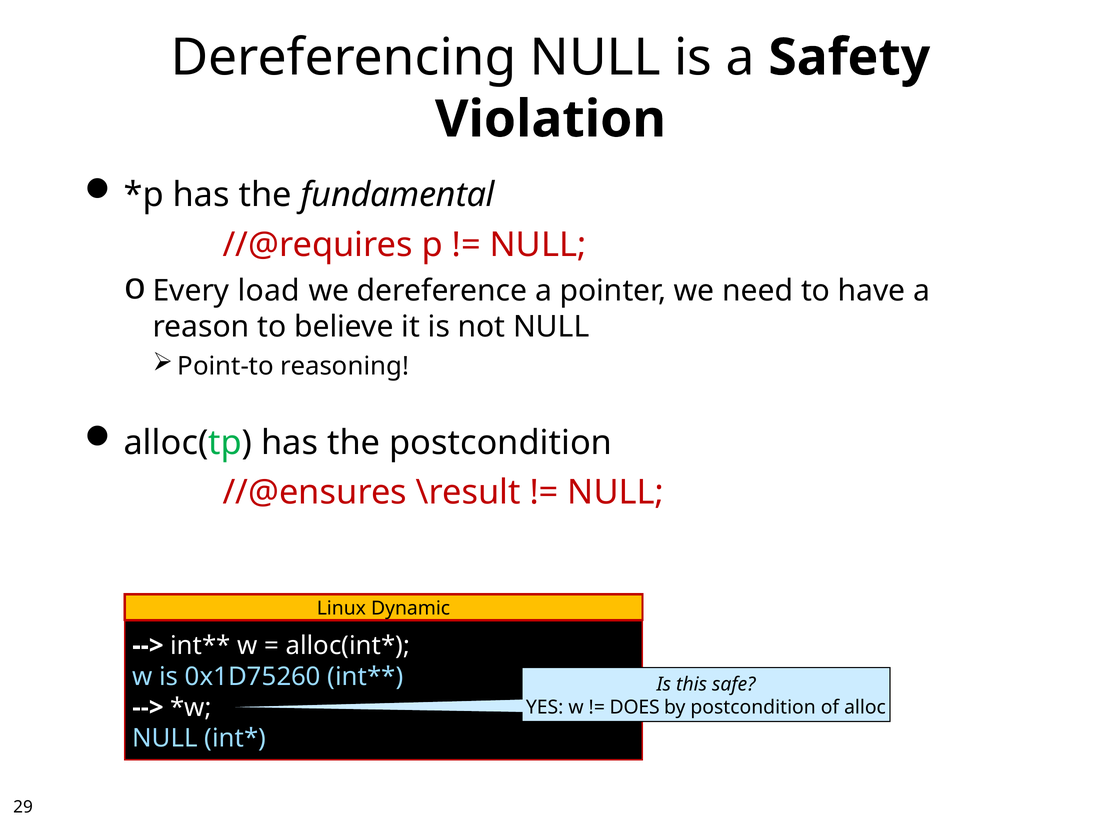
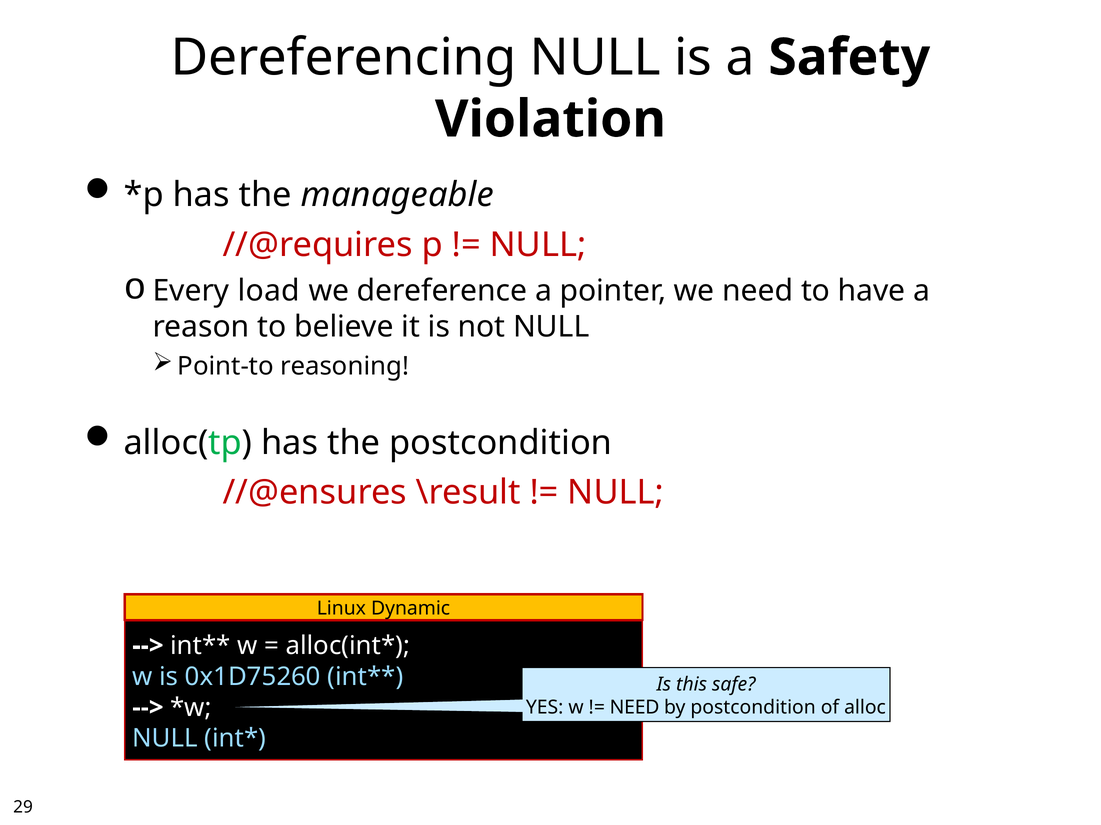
fundamental: fundamental -> manageable
DOES at (635, 708): DOES -> NEED
